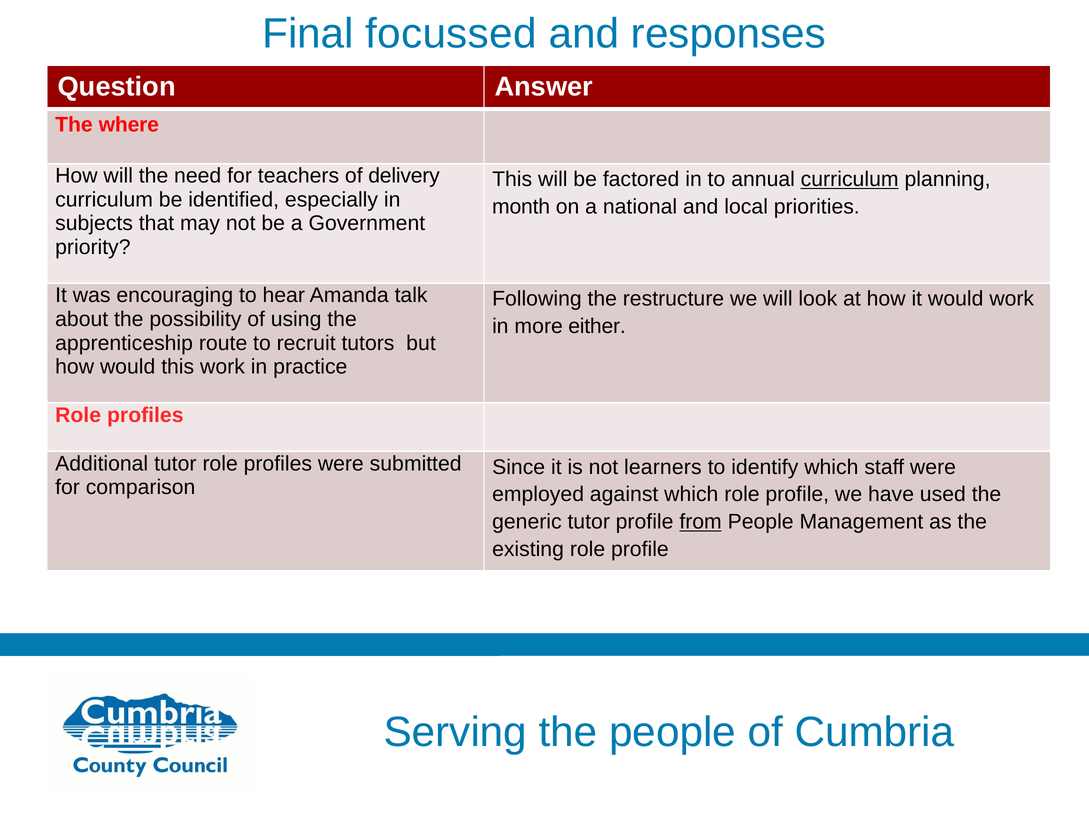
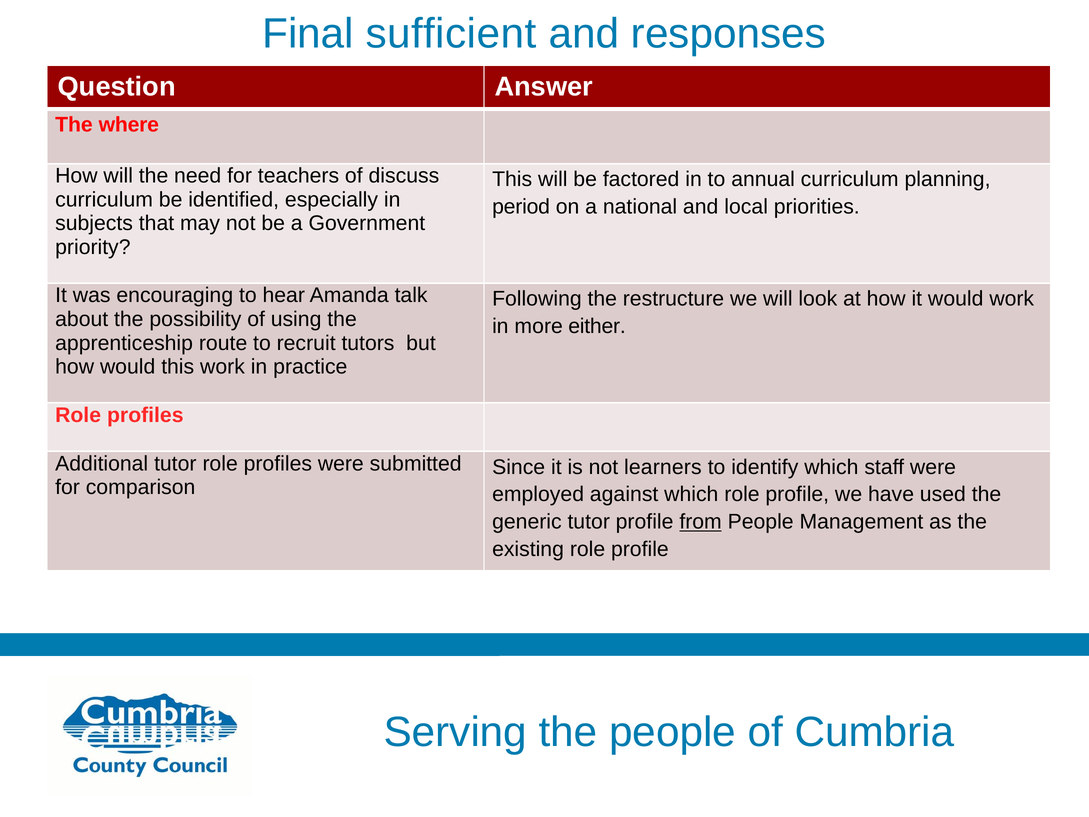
focussed: focussed -> sufficient
delivery: delivery -> discuss
curriculum at (850, 179) underline: present -> none
month: month -> period
